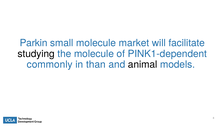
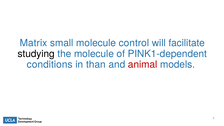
Parkin: Parkin -> Matrix
market: market -> control
commonly: commonly -> conditions
animal colour: black -> red
